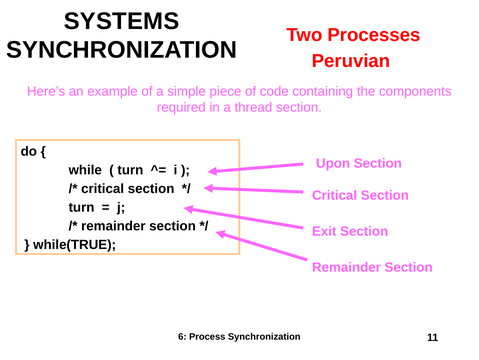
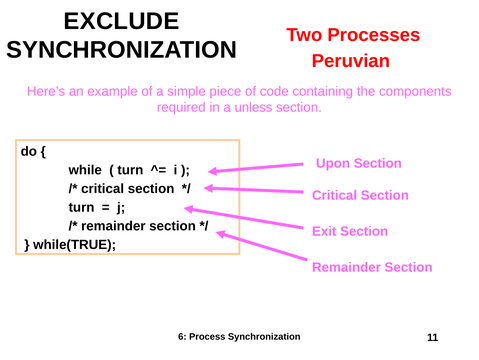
SYSTEMS: SYSTEMS -> EXCLUDE
thread: thread -> unless
